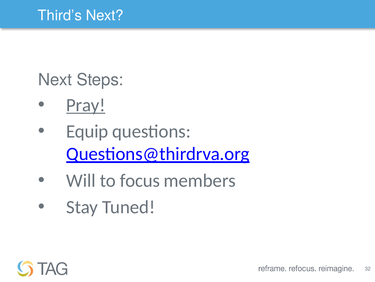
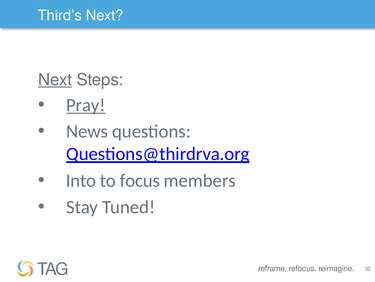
Next at (55, 80) underline: none -> present
Equip: Equip -> News
Will: Will -> Into
